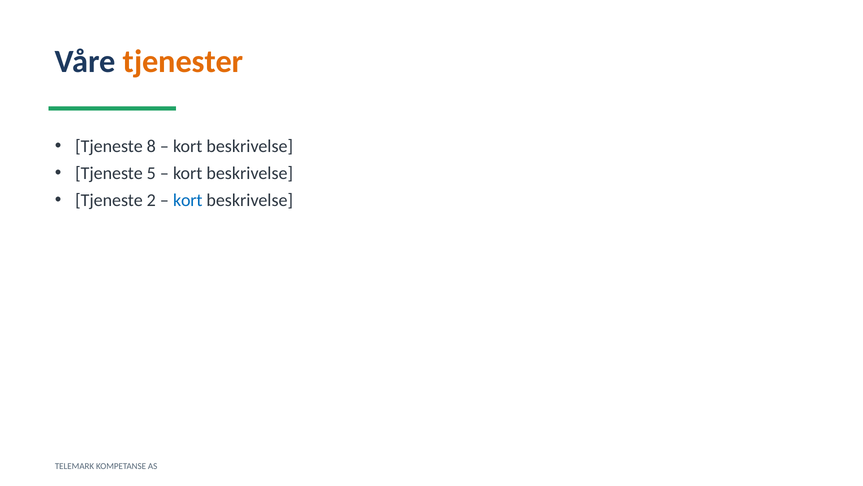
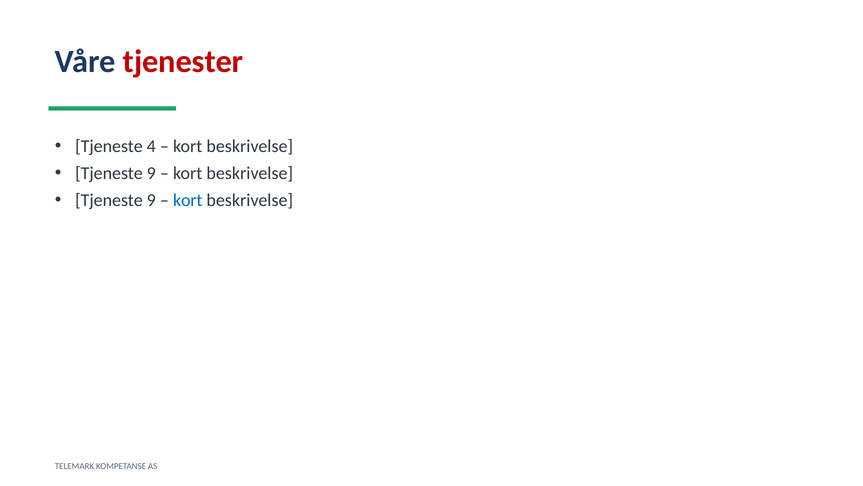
tjenester colour: orange -> red
8: 8 -> 4
5 at (151, 173): 5 -> 9
2 at (151, 200): 2 -> 9
